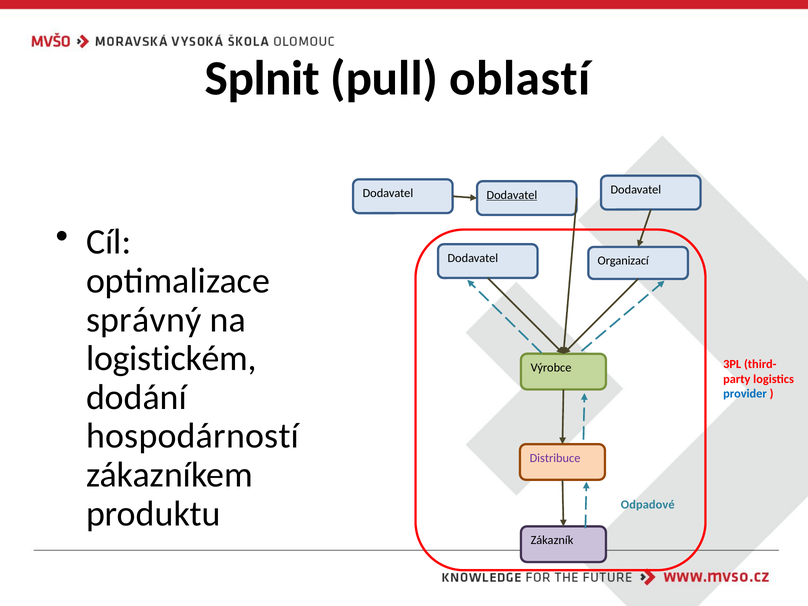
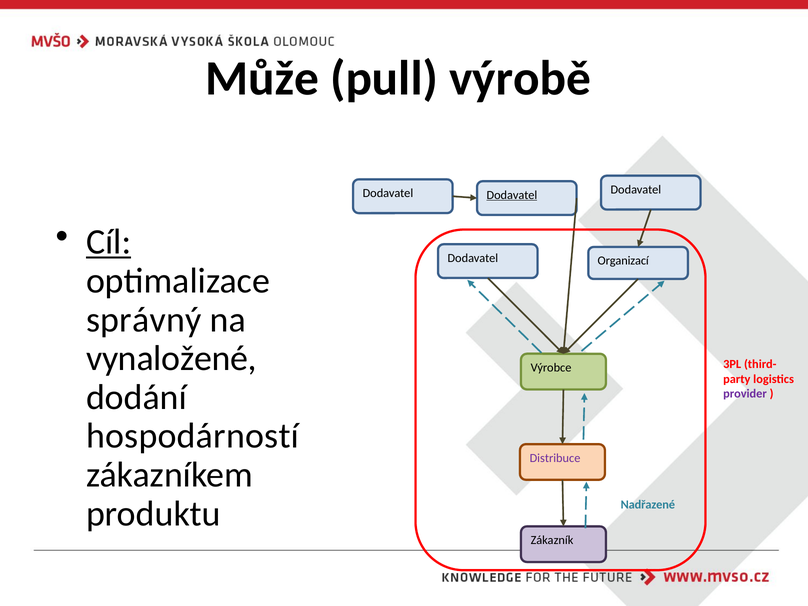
Splnit: Splnit -> Může
oblastí: oblastí -> výrobě
Cíl underline: none -> present
logistickém: logistickém -> vynaložené
provider colour: blue -> purple
Odpadové: Odpadové -> Nadřazené
